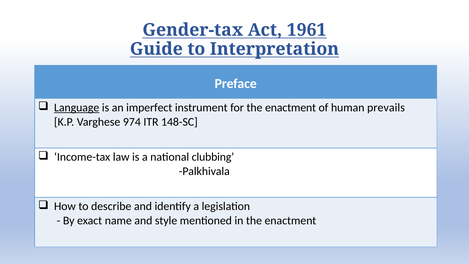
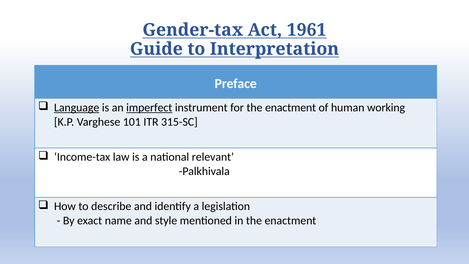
imperfect underline: none -> present
prevails: prevails -> working
974: 974 -> 101
148-SC: 148-SC -> 315-SC
clubbing: clubbing -> relevant
